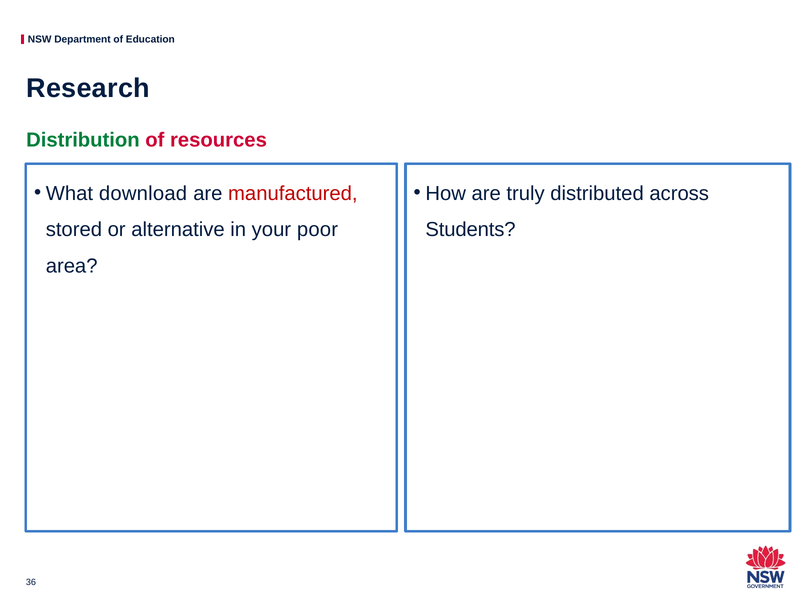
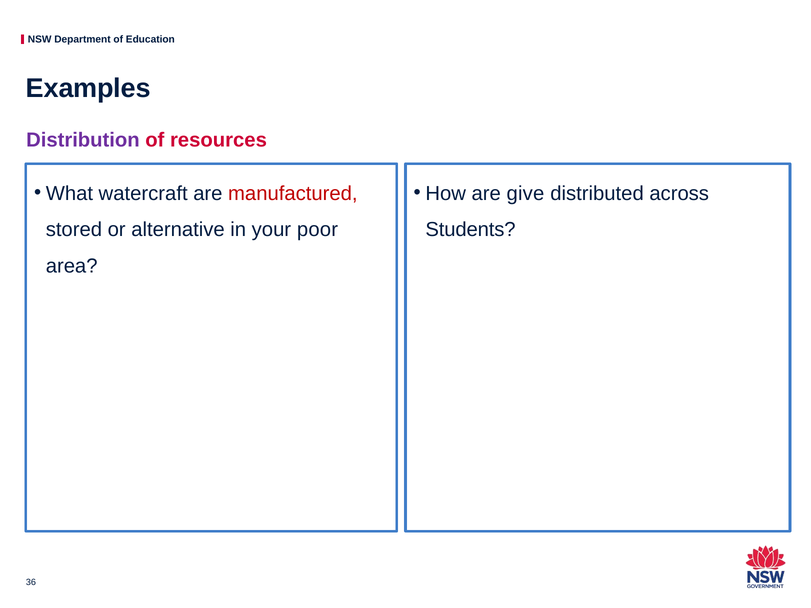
Research: Research -> Examples
Distribution colour: green -> purple
download: download -> watercraft
truly: truly -> give
